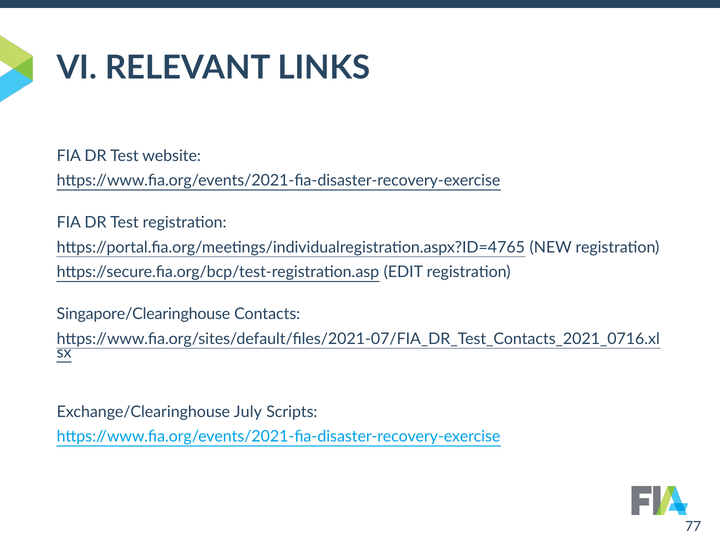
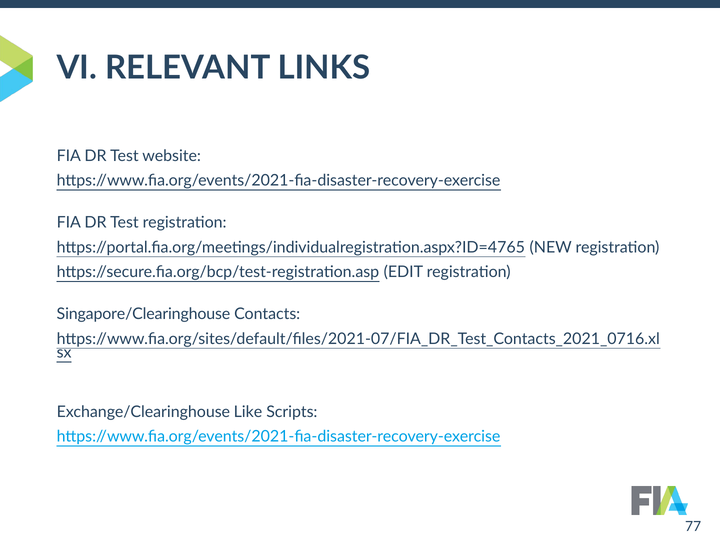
July: July -> Like
